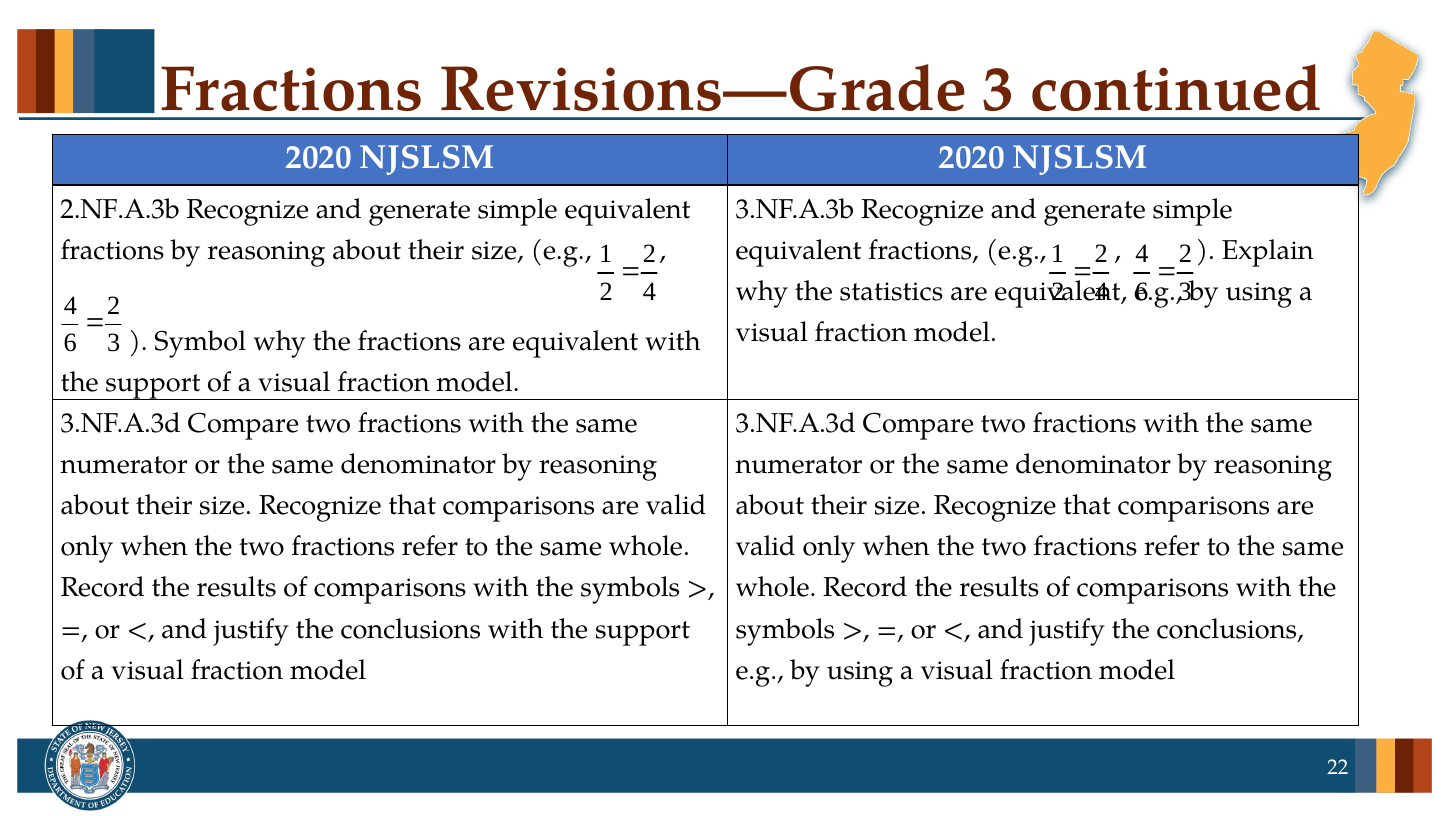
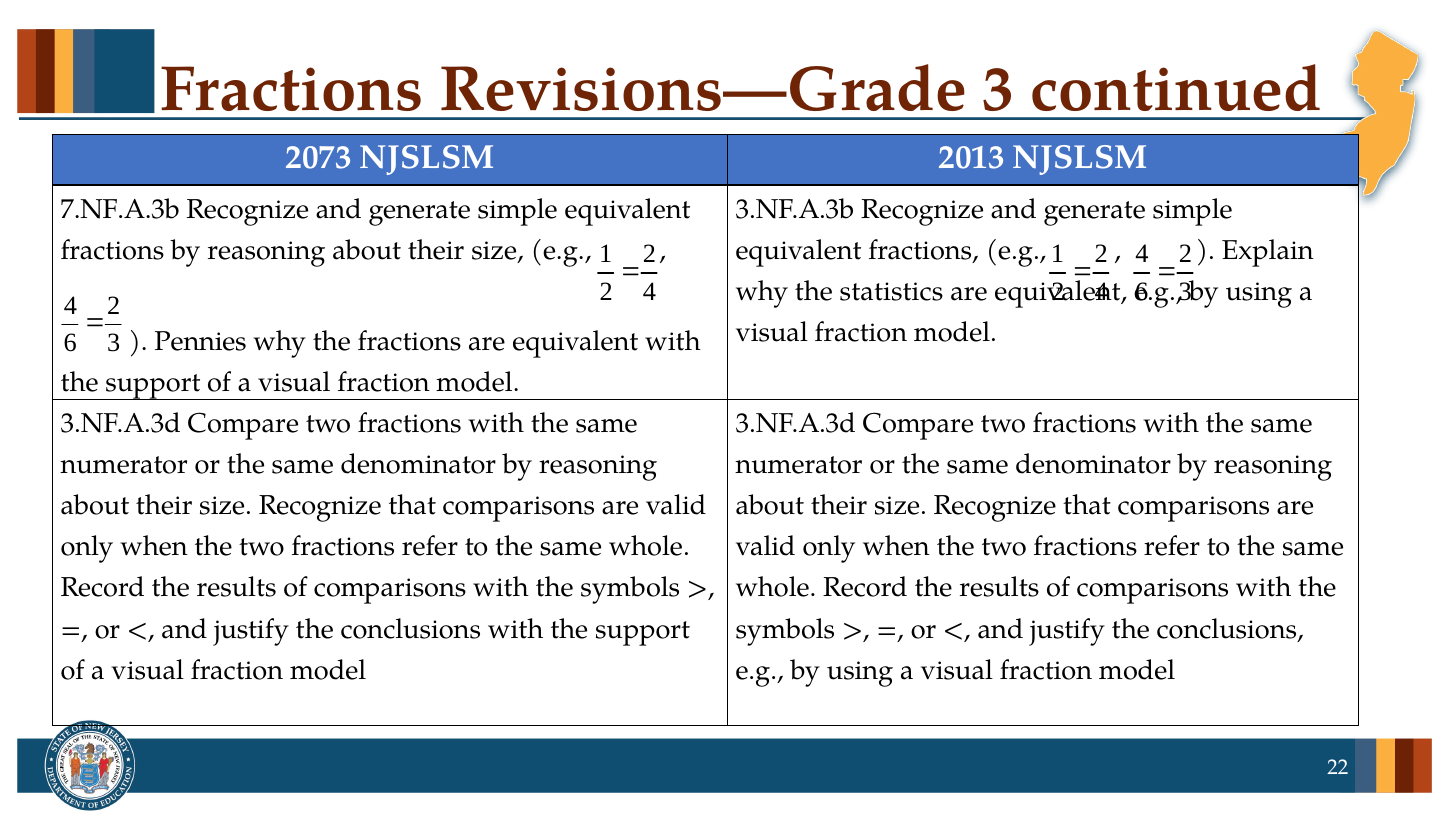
2020 at (319, 158): 2020 -> 2073
NJSLSM 2020: 2020 -> 2013
2.NF.A.3b: 2.NF.A.3b -> 7.NF.A.3b
Symbol: Symbol -> Pennies
